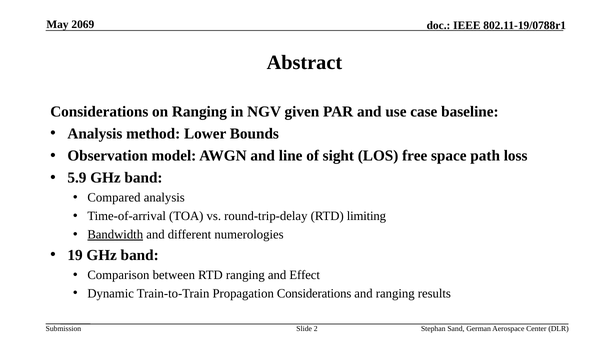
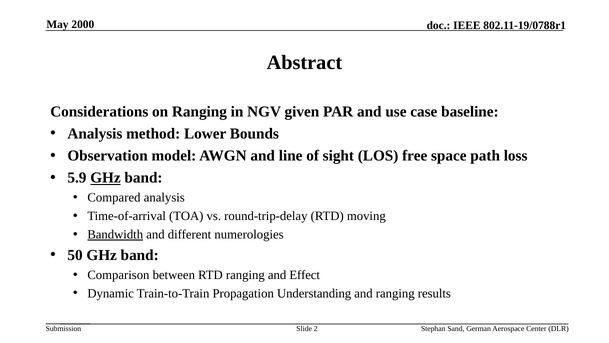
2069: 2069 -> 2000
GHz at (105, 178) underline: none -> present
limiting: limiting -> moving
19: 19 -> 50
Propagation Considerations: Considerations -> Understanding
